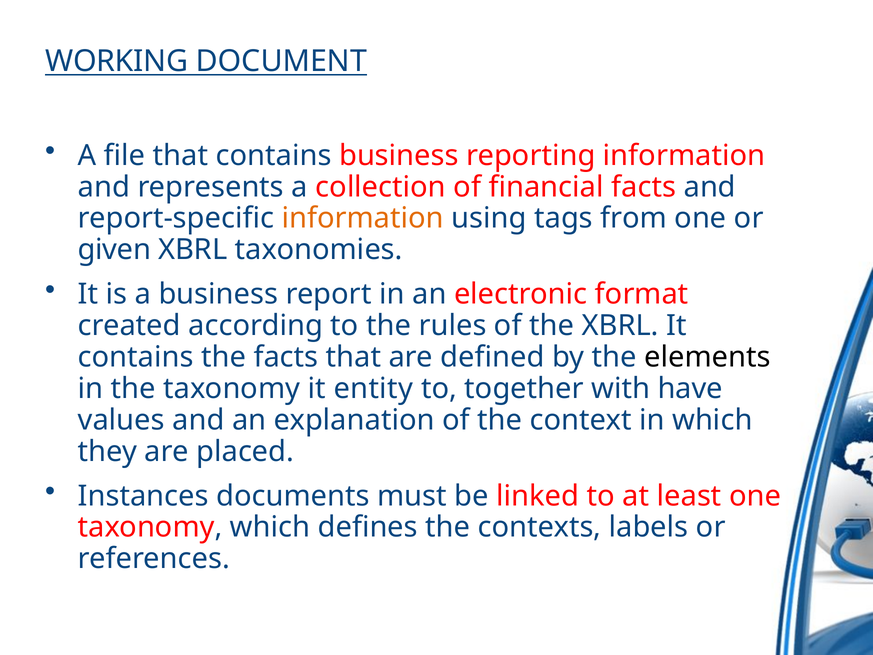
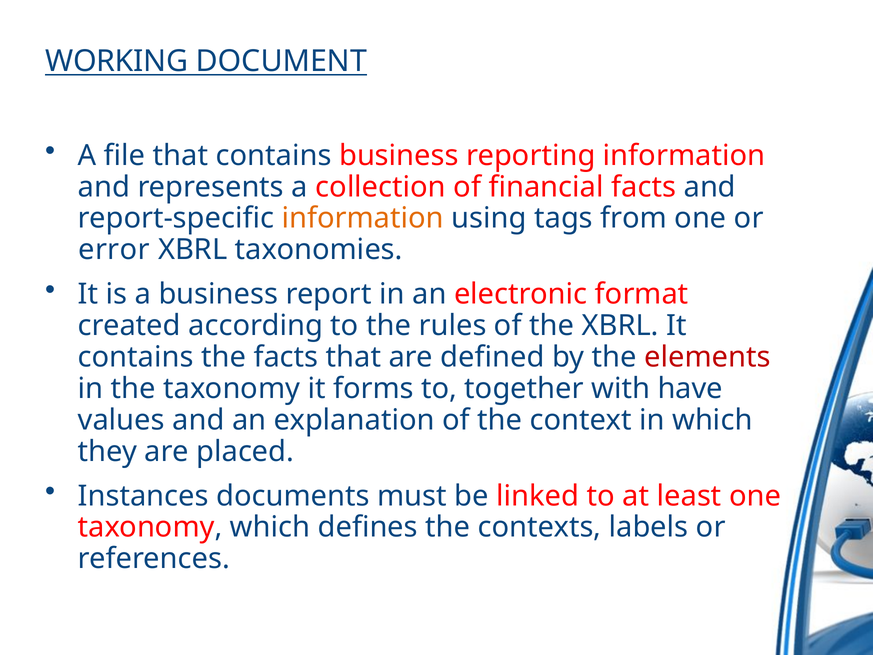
given: given -> error
elements colour: black -> red
entity: entity -> forms
